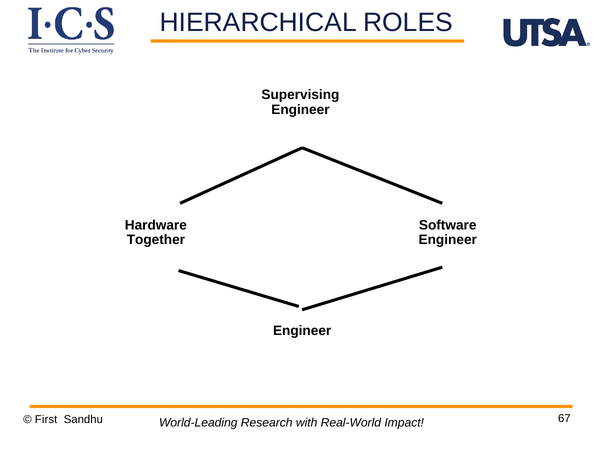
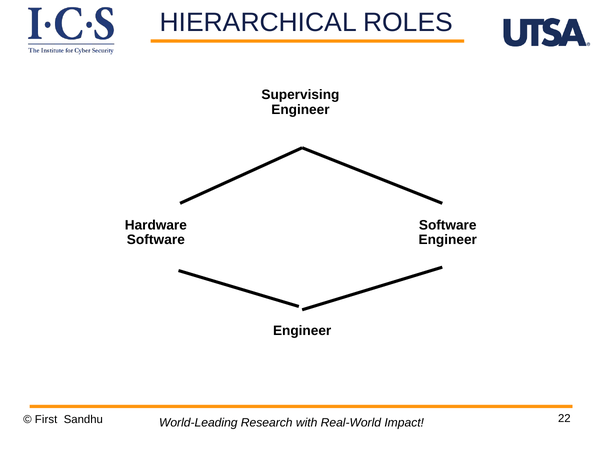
Together at (156, 240): Together -> Software
67: 67 -> 22
